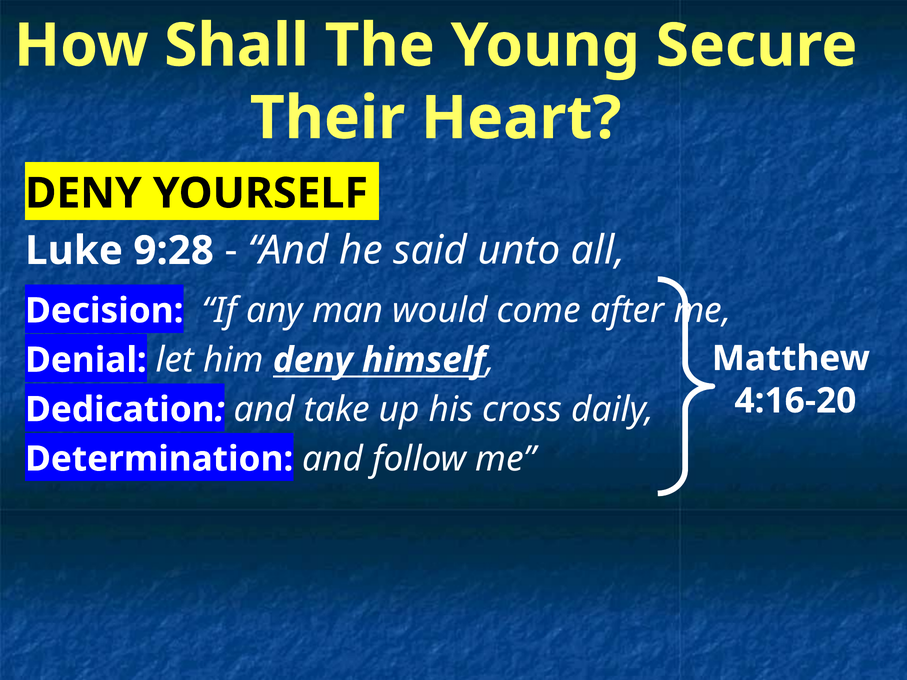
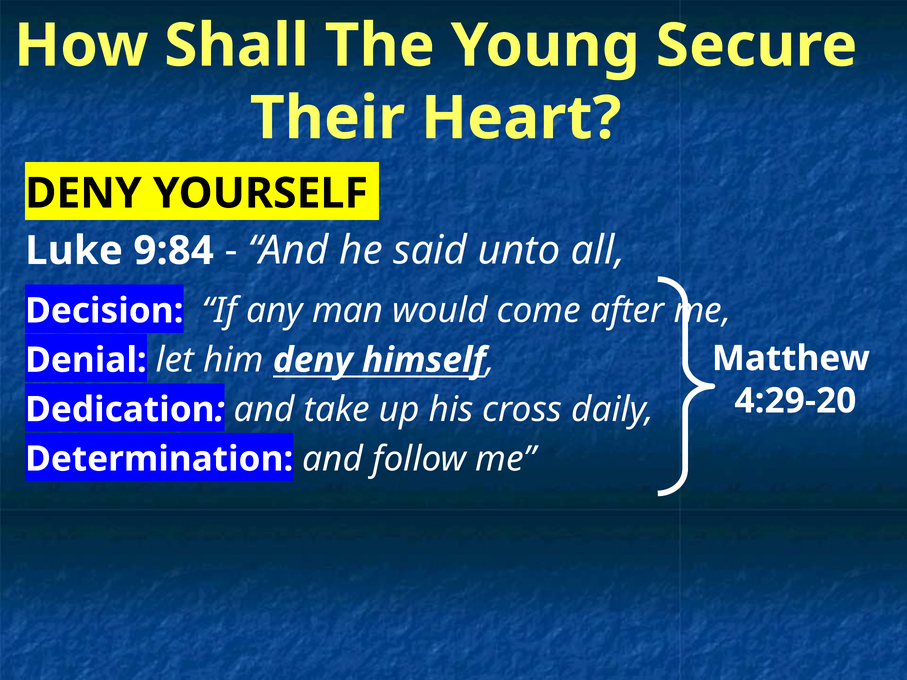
9:28: 9:28 -> 9:84
4:16-20: 4:16-20 -> 4:29-20
